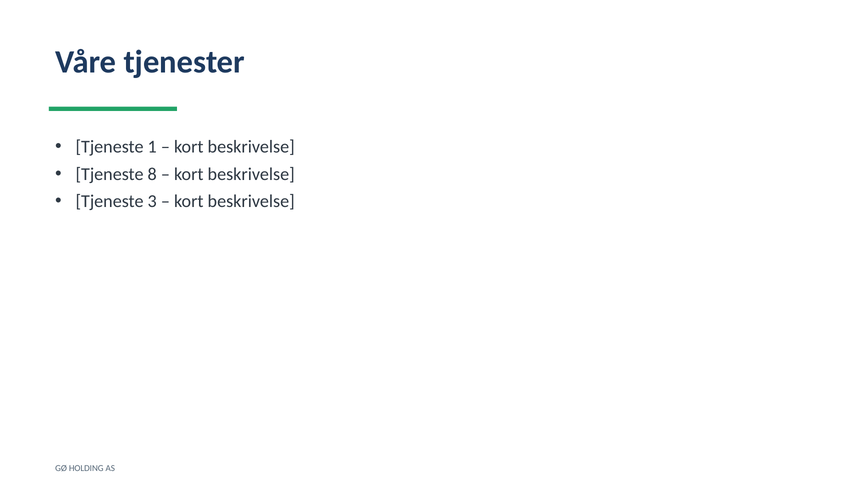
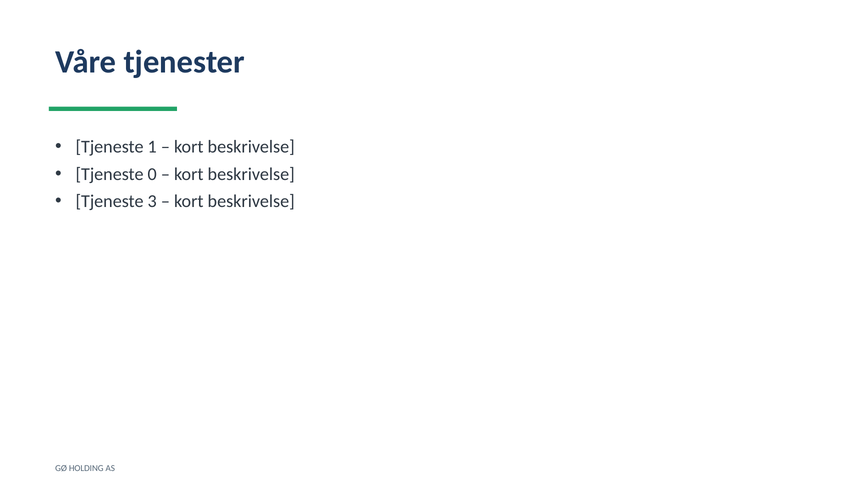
8: 8 -> 0
